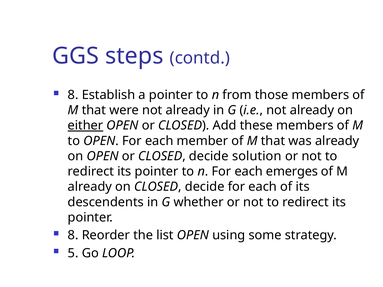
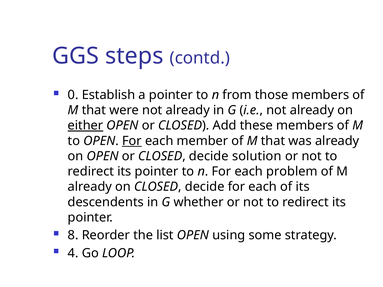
8 at (73, 95): 8 -> 0
For at (132, 141) underline: none -> present
emerges: emerges -> problem
5: 5 -> 4
